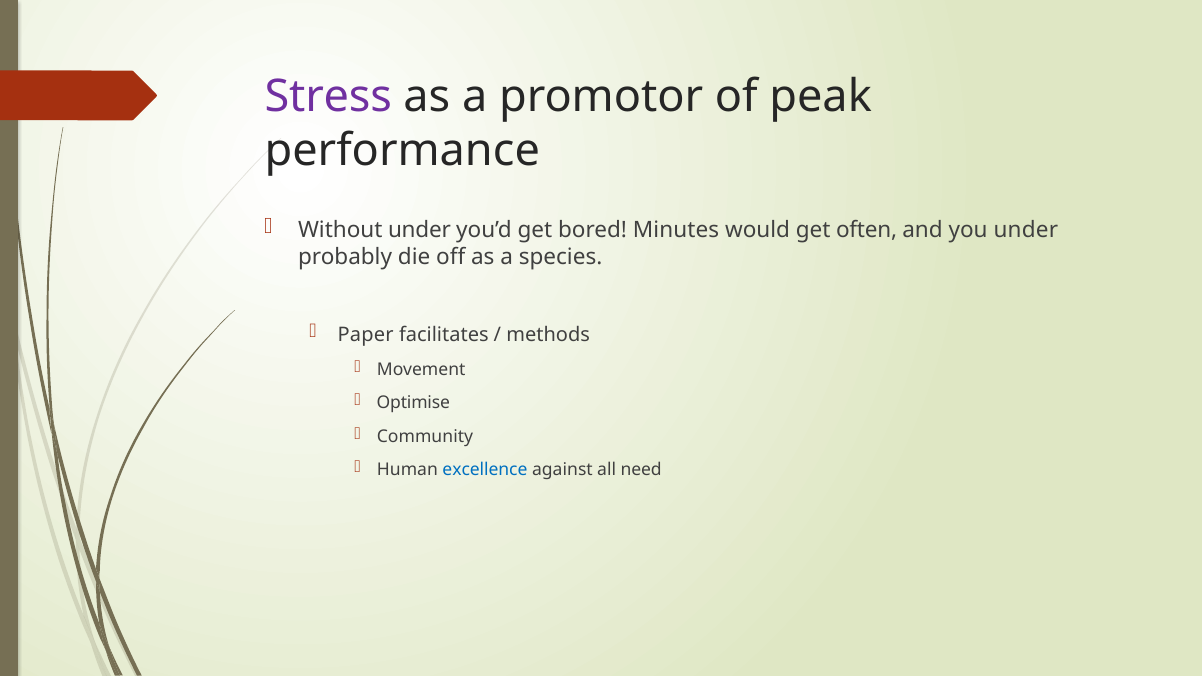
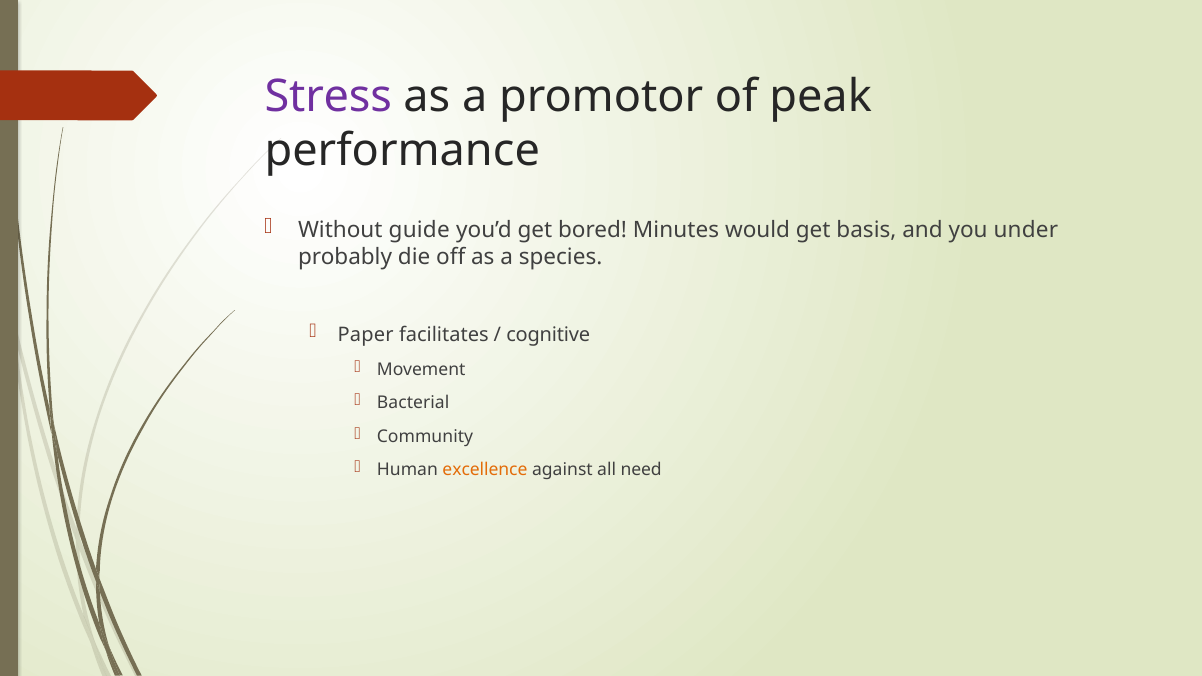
Without under: under -> guide
often: often -> basis
methods: methods -> cognitive
Optimise: Optimise -> Bacterial
excellence colour: blue -> orange
